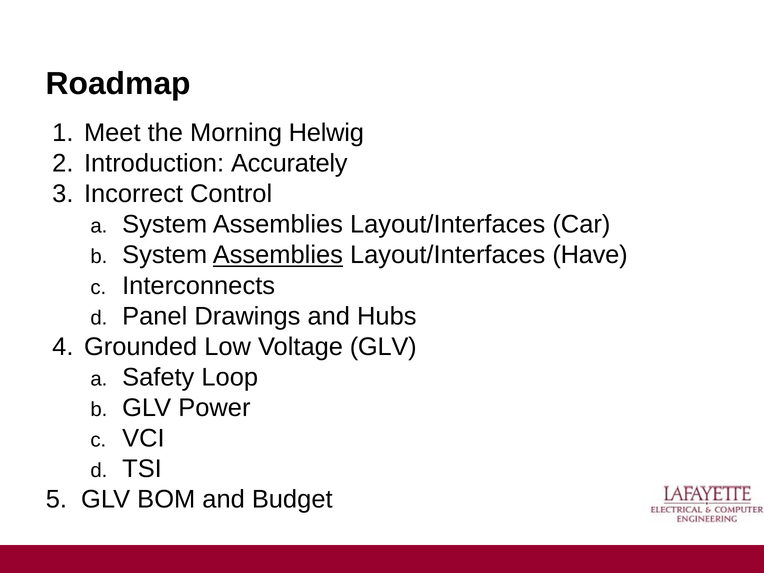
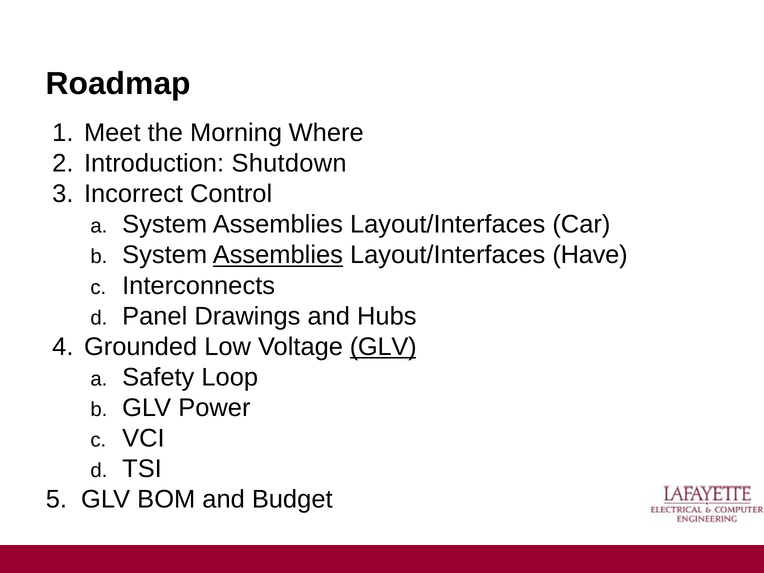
Helwig: Helwig -> Where
Accurately: Accurately -> Shutdown
GLV at (383, 347) underline: none -> present
